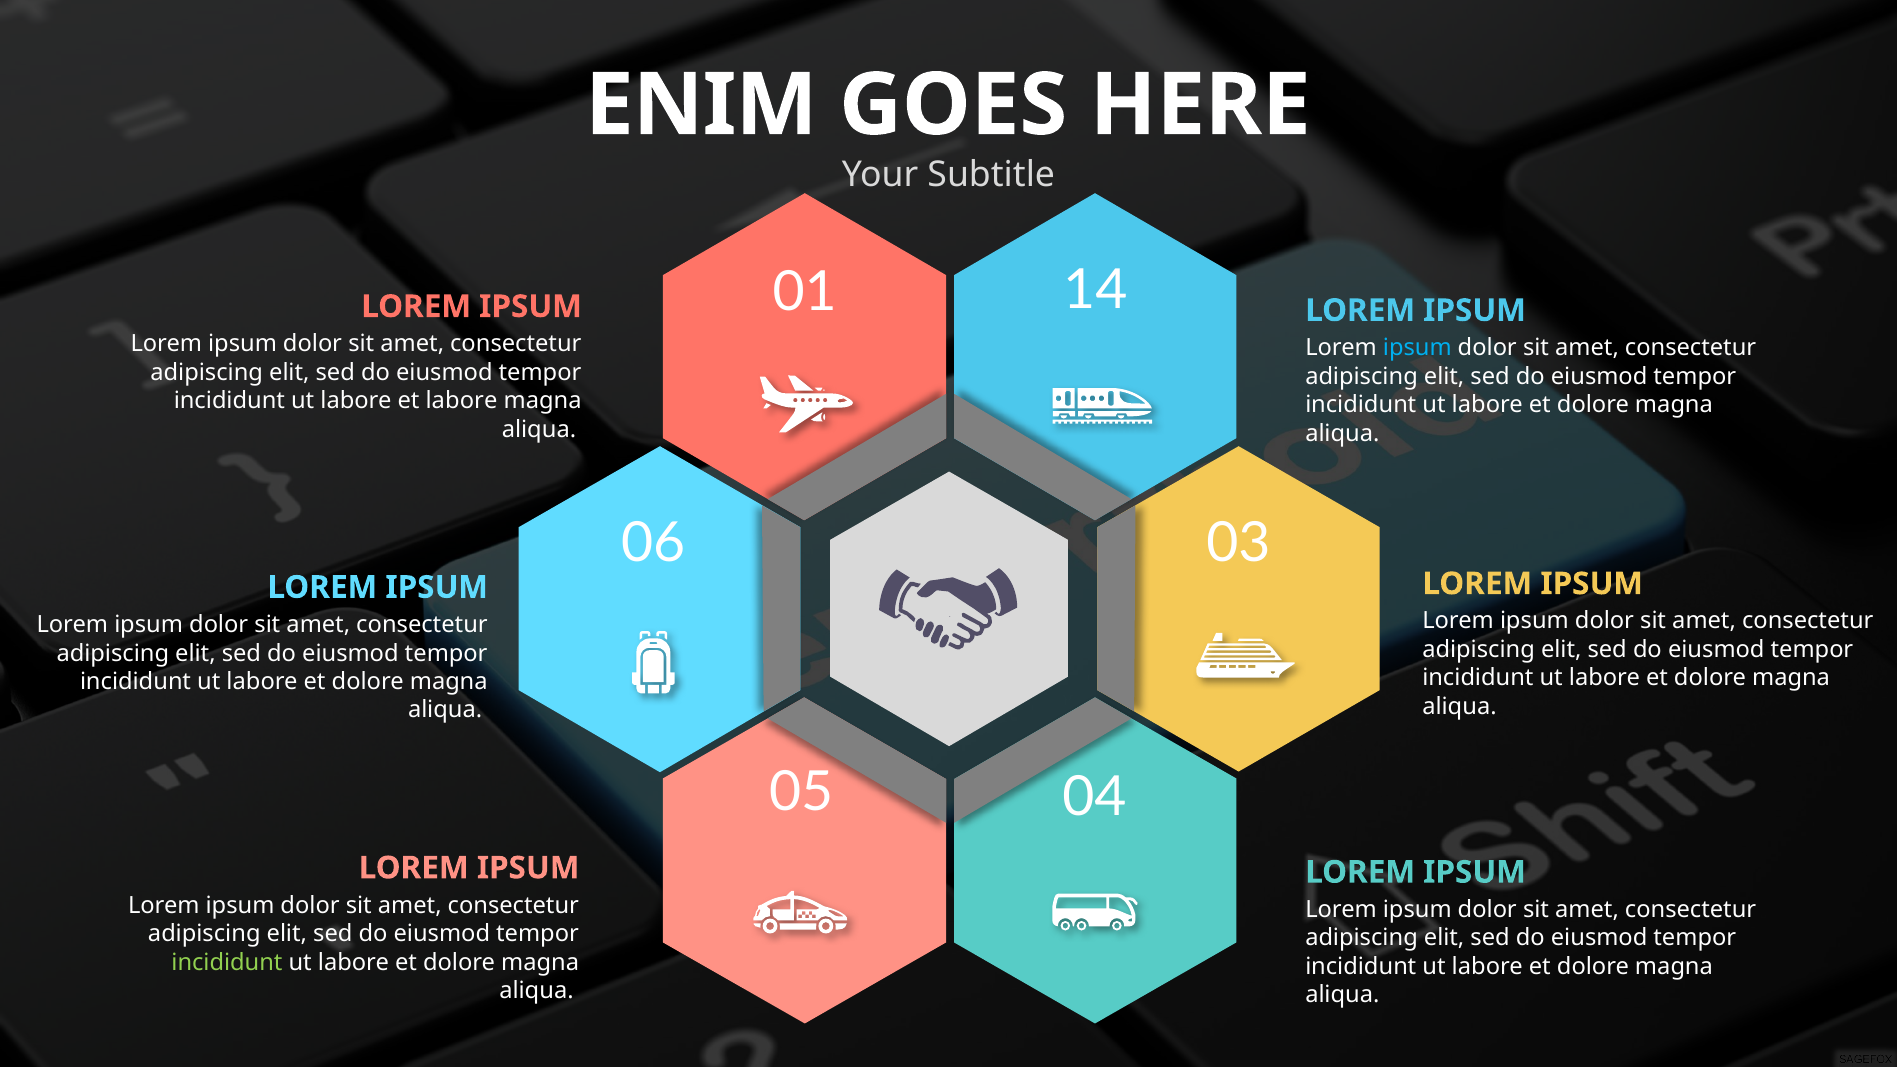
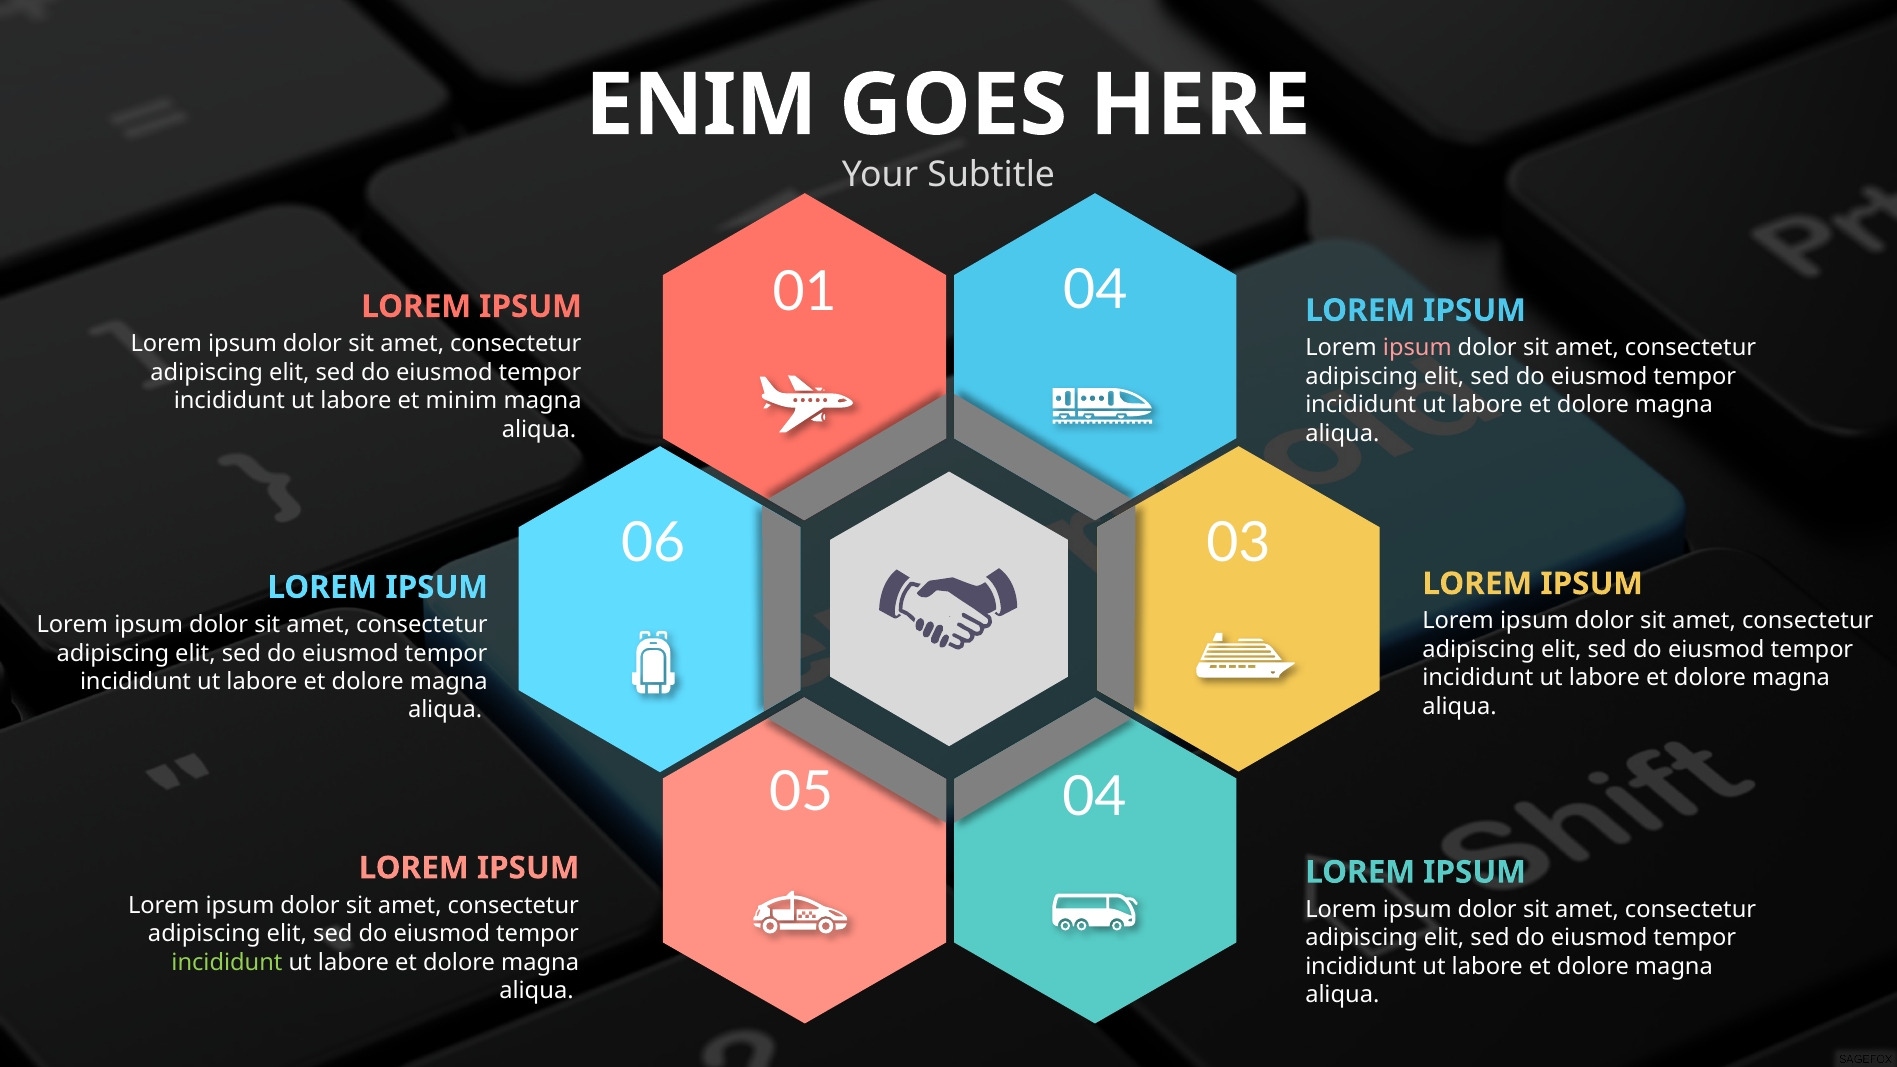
01 14: 14 -> 04
ipsum at (1417, 348) colour: light blue -> pink
et labore: labore -> minim
